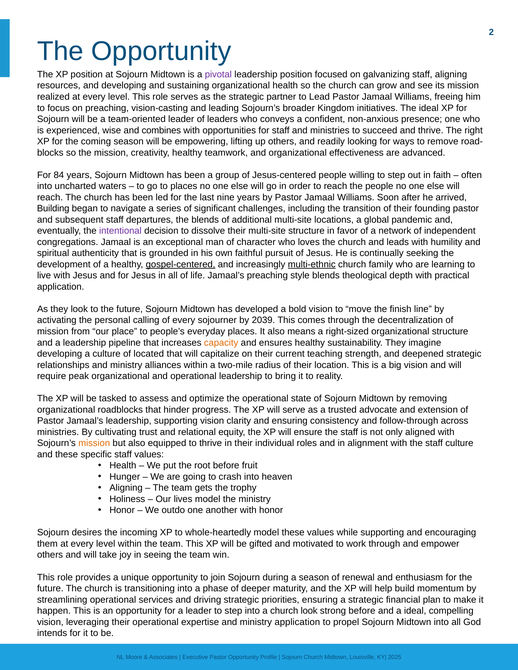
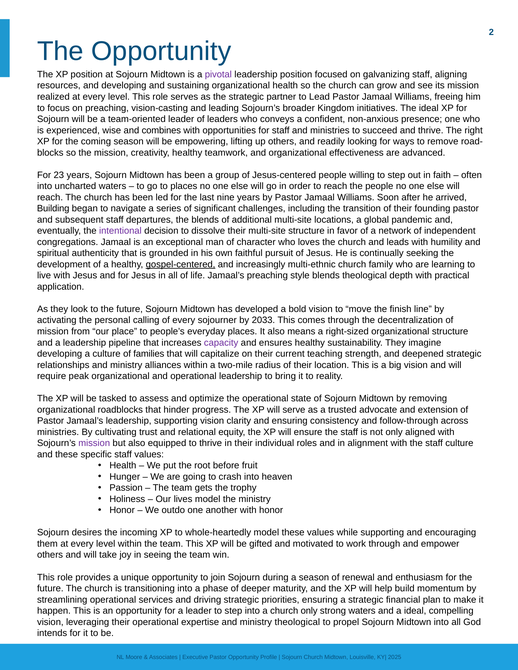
84: 84 -> 23
multi-ethnic underline: present -> none
2039: 2039 -> 2033
capacity colour: orange -> purple
located: located -> families
mission at (94, 443) colour: orange -> purple
Aligning at (126, 488): Aligning -> Passion
church look: look -> only
strong before: before -> waters
ministry application: application -> theological
